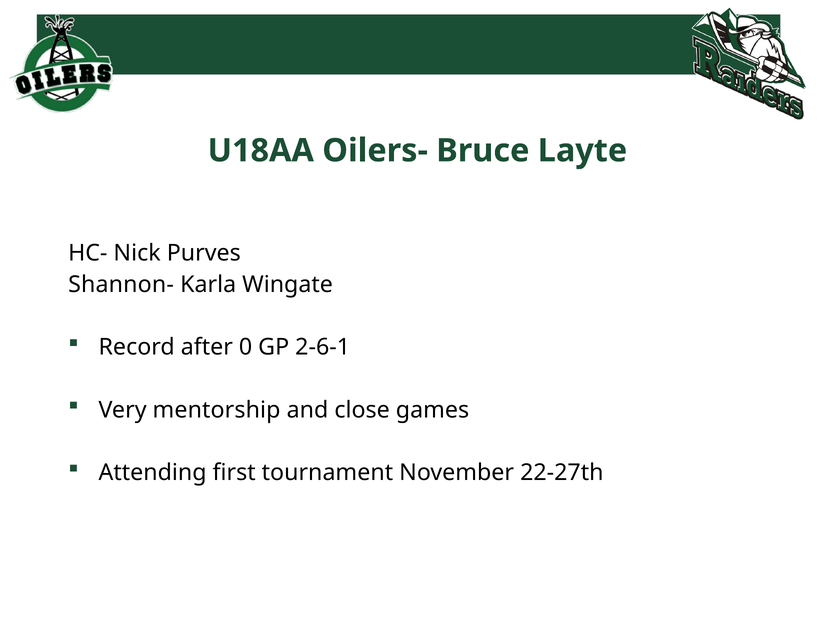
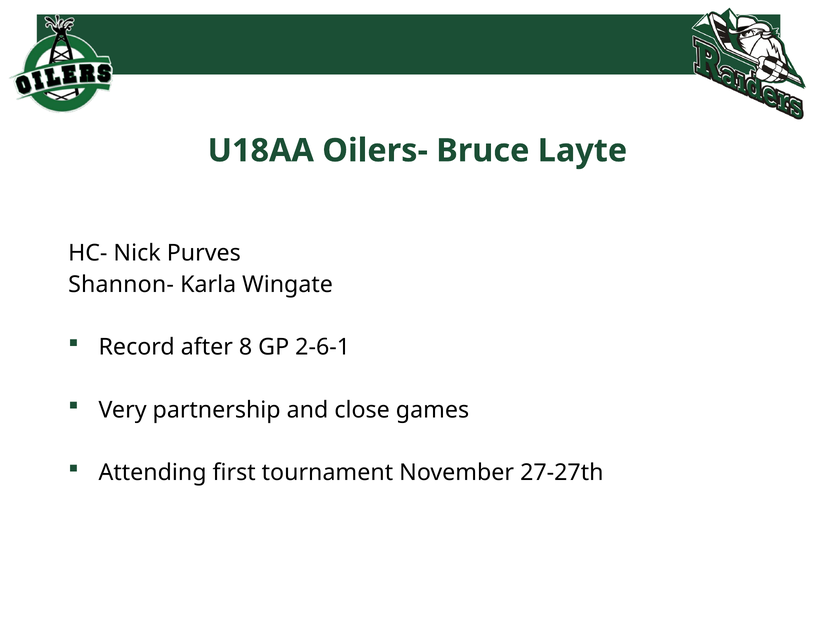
0: 0 -> 8
mentorship: mentorship -> partnership
22-27th: 22-27th -> 27-27th
